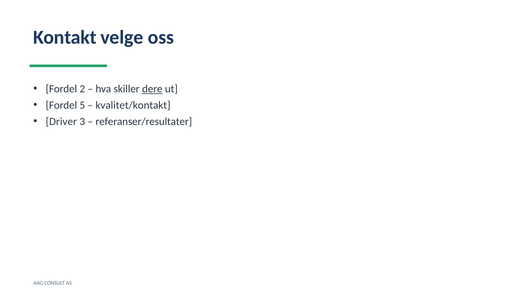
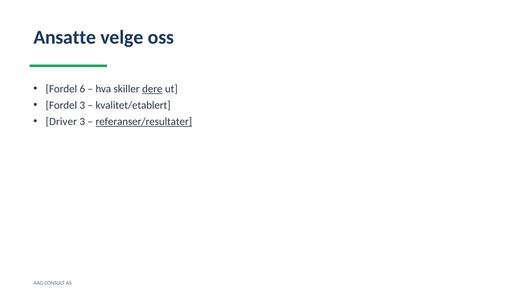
Kontakt: Kontakt -> Ansatte
2: 2 -> 6
Fordel 5: 5 -> 3
kvalitet/kontakt: kvalitet/kontakt -> kvalitet/etablert
referanser/resultater underline: none -> present
